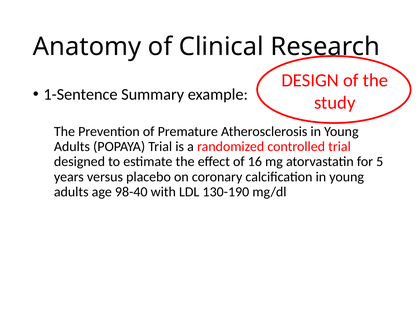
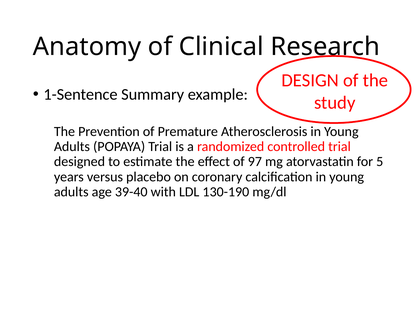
16: 16 -> 97
98-40: 98-40 -> 39-40
